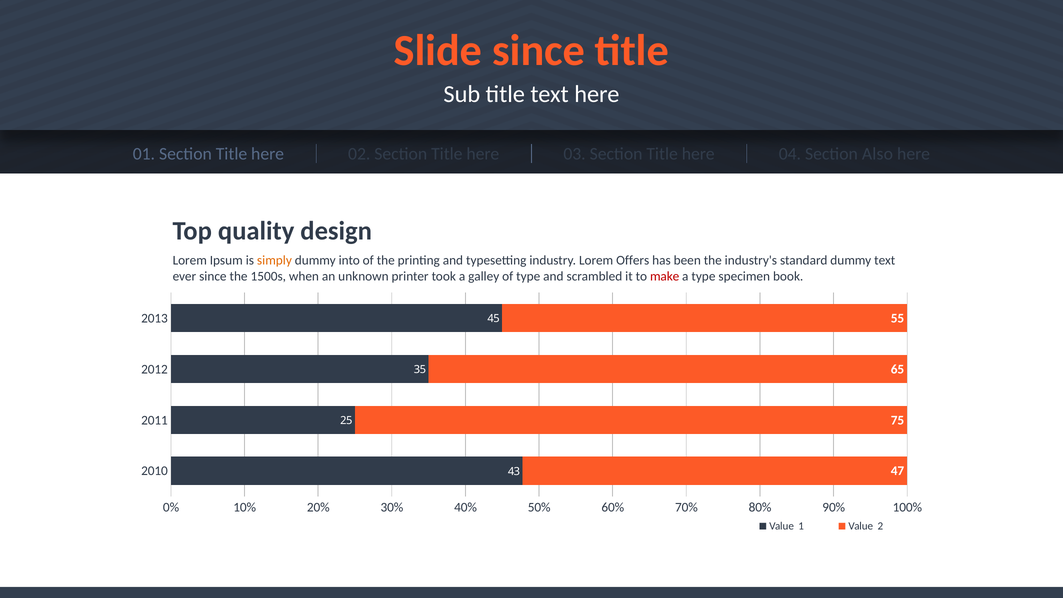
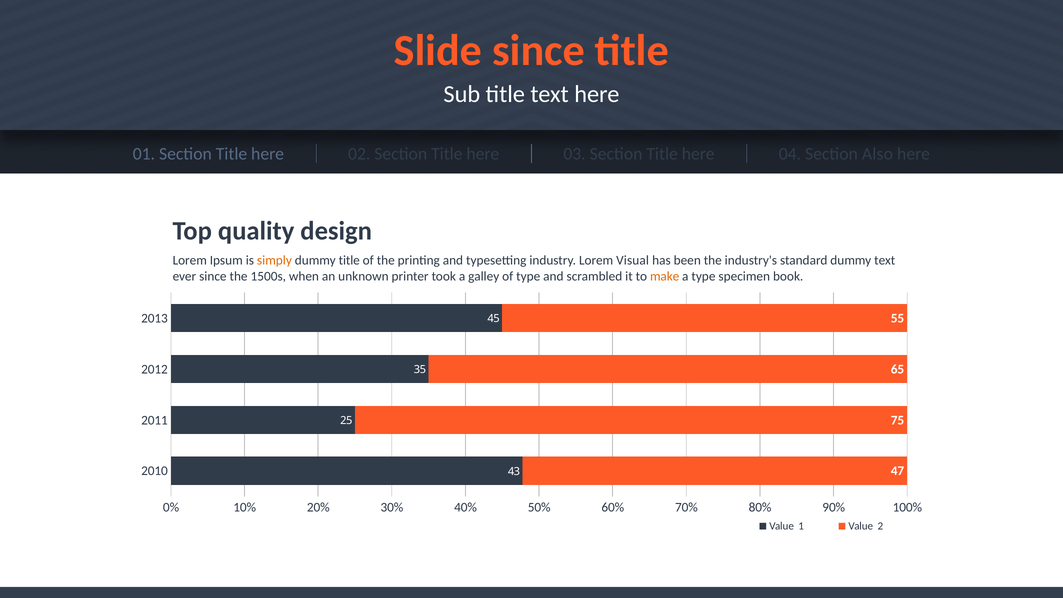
dummy into: into -> title
Offers: Offers -> Visual
make colour: red -> orange
